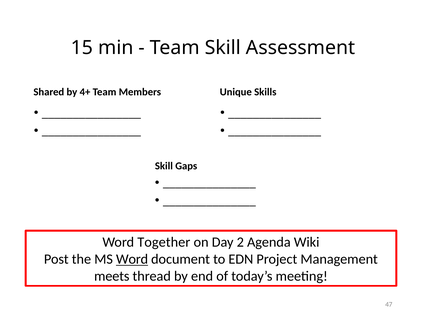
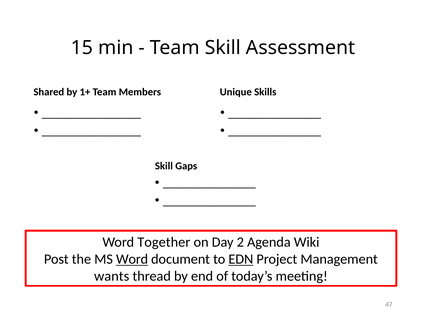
4+: 4+ -> 1+
EDN underline: none -> present
meets: meets -> wants
